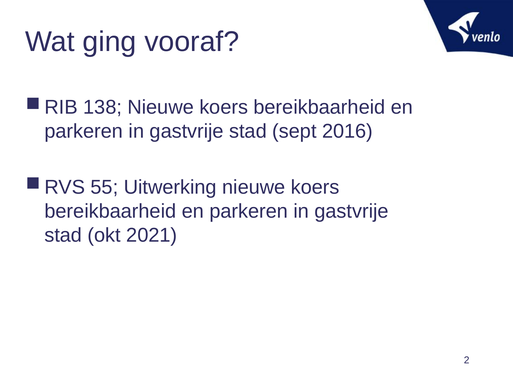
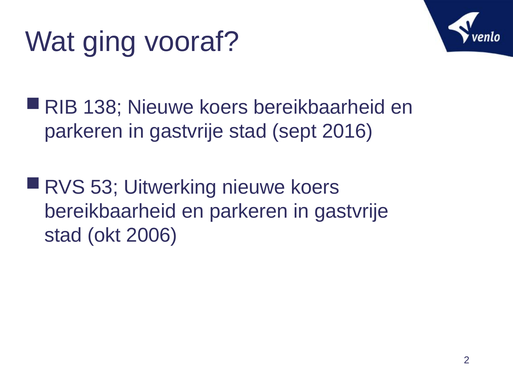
55: 55 -> 53
2021: 2021 -> 2006
